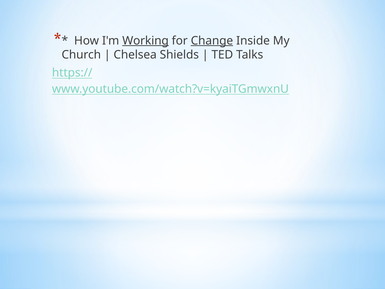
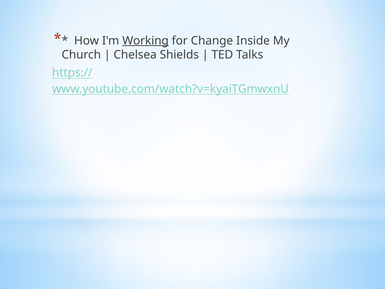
Change underline: present -> none
